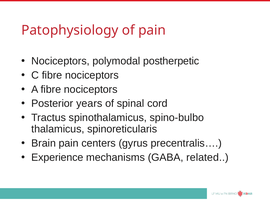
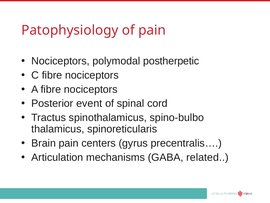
years: years -> event
Experience: Experience -> Articulation
